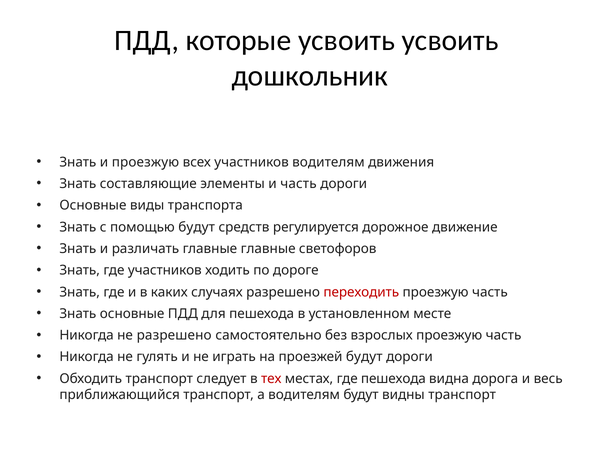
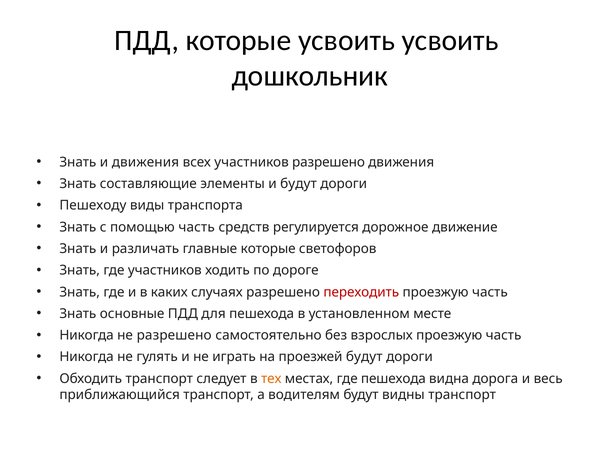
и проезжую: проезжую -> движения
участников водителям: водителям -> разрешено
и часть: часть -> будут
Основные at (93, 205): Основные -> Пешеходу
помощью будут: будут -> часть
главные главные: главные -> которые
тех colour: red -> orange
